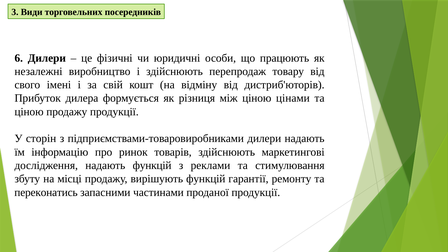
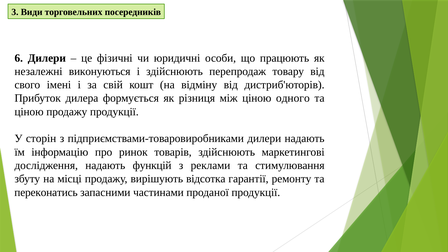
виробництво: виробництво -> виконуються
цінами: цінами -> одного
вирішують функцій: функцій -> відсотка
